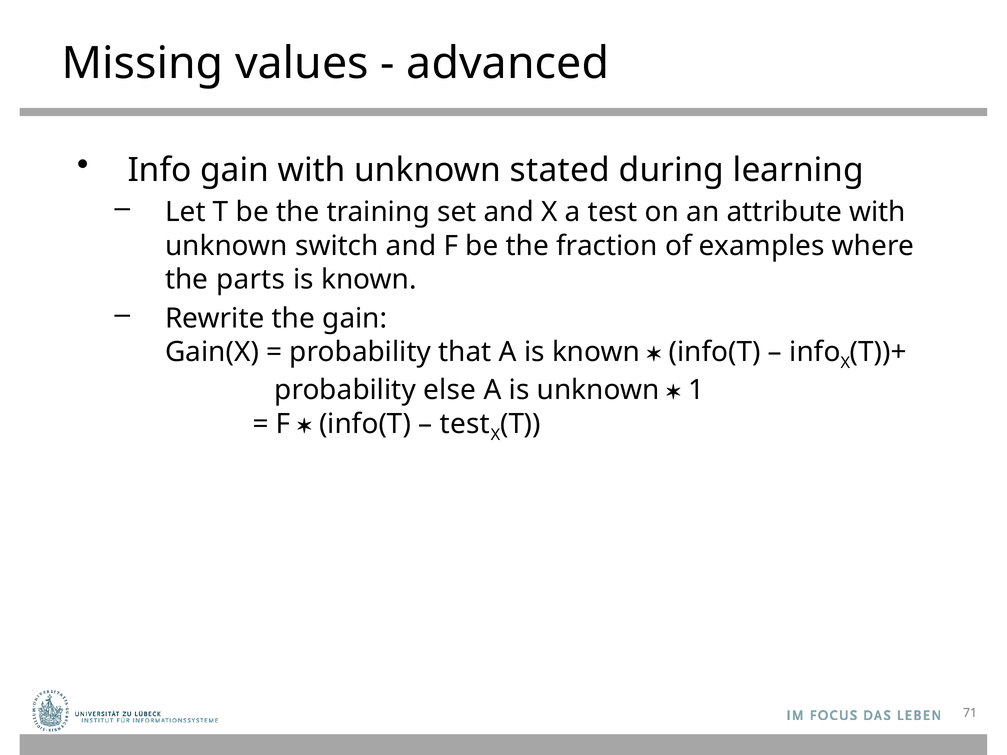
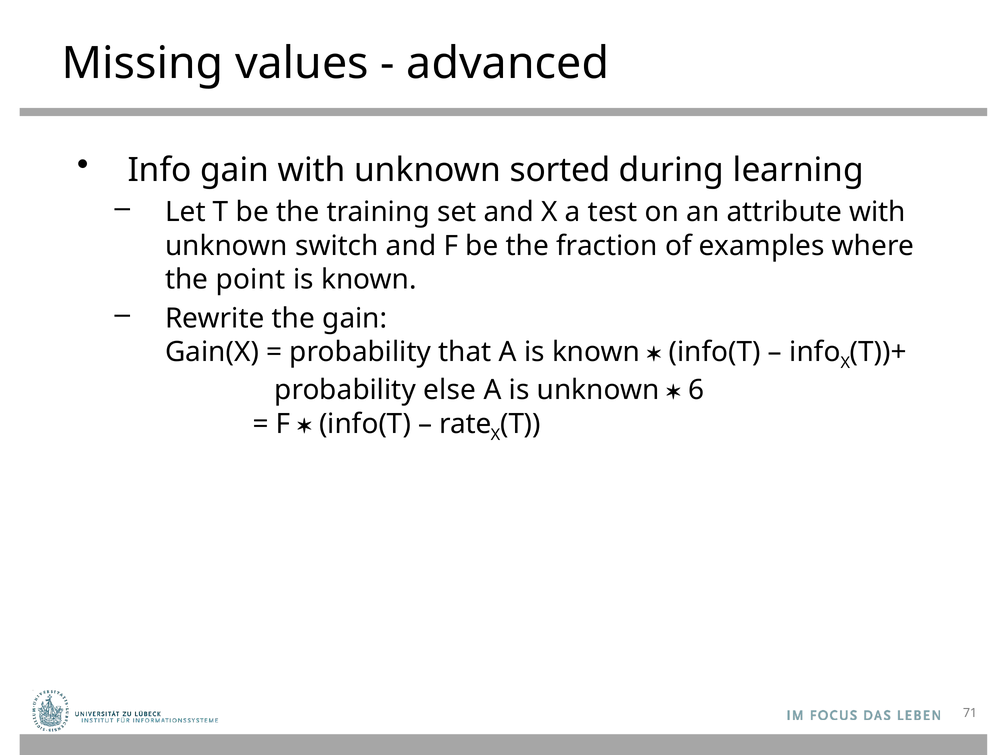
stated: stated -> sorted
parts: parts -> point
1: 1 -> 6
test at (465, 424): test -> rate
